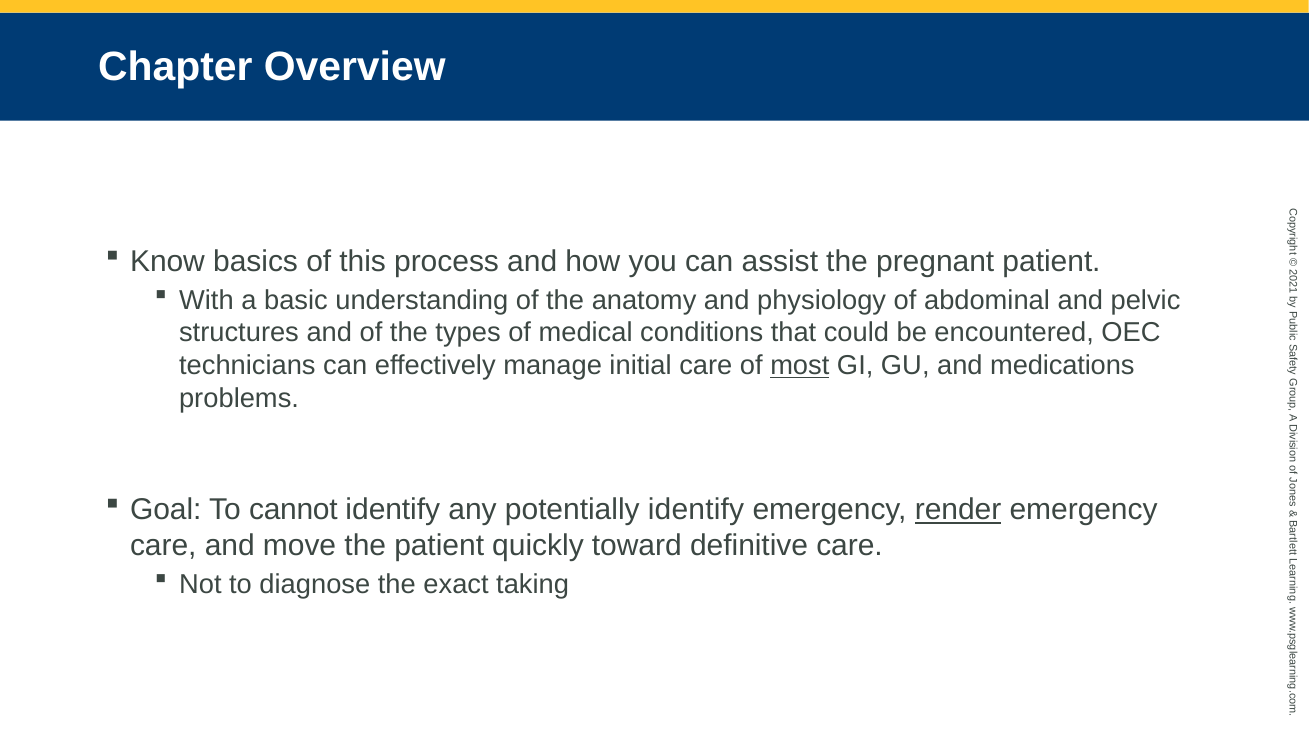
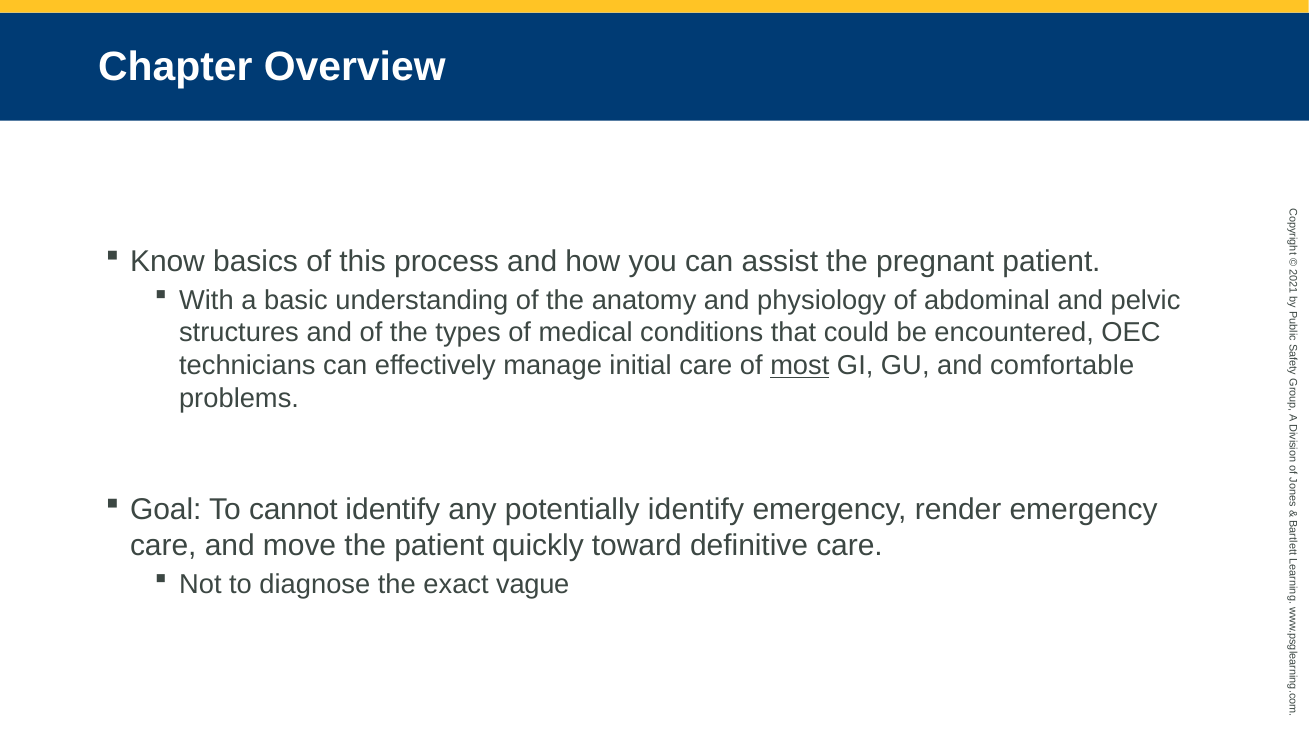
medications: medications -> comfortable
render underline: present -> none
taking: taking -> vague
